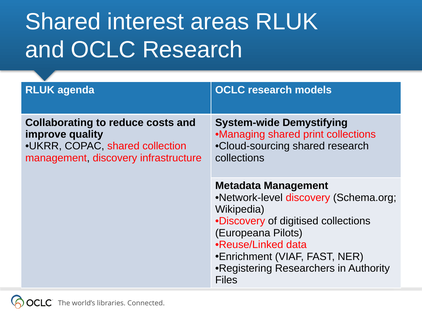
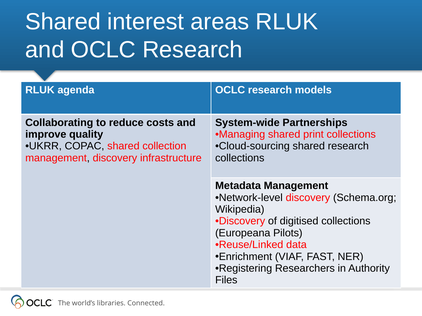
Demystifying: Demystifying -> Partnerships
